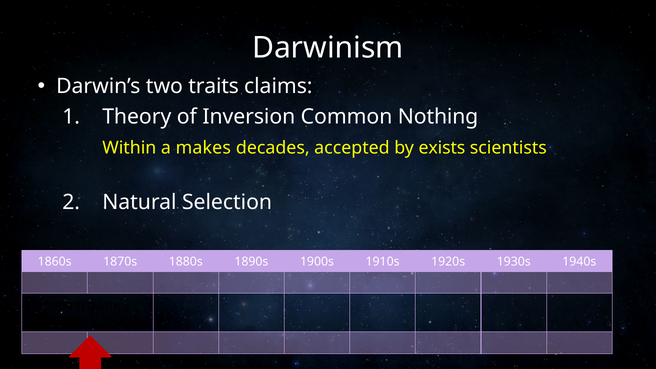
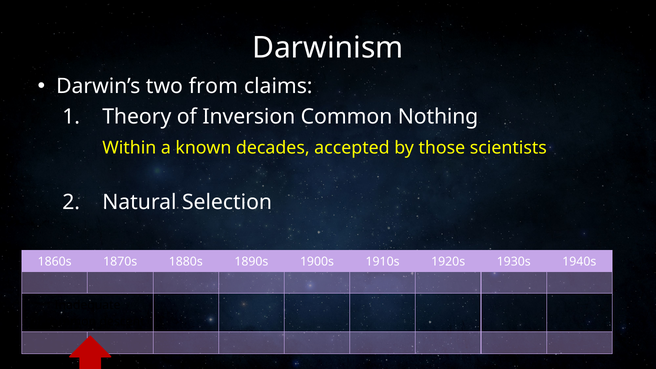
traits: traits -> from
makes: makes -> known
exists: exists -> those
